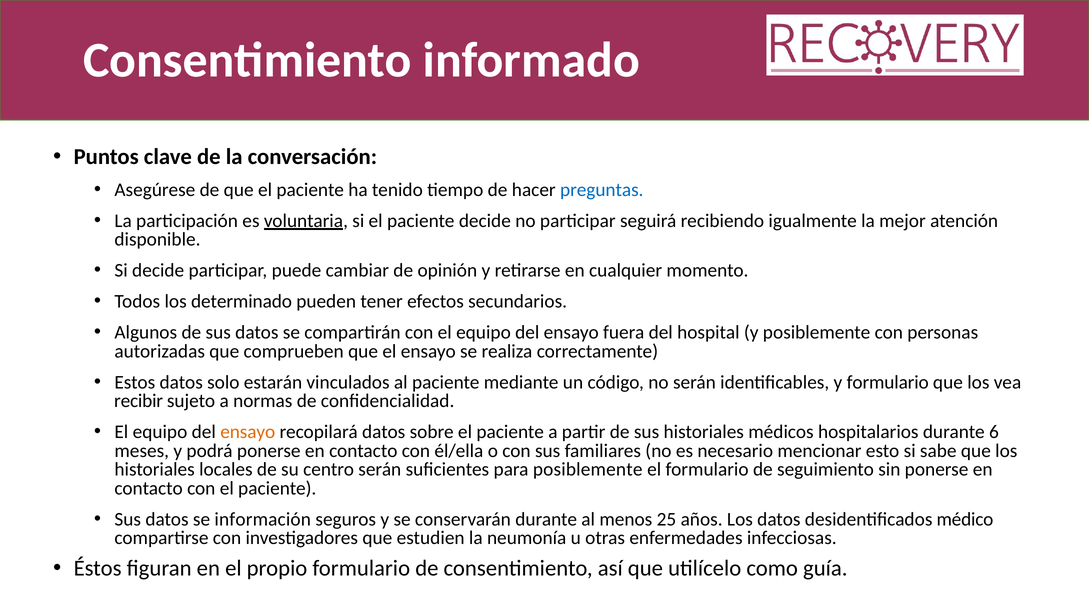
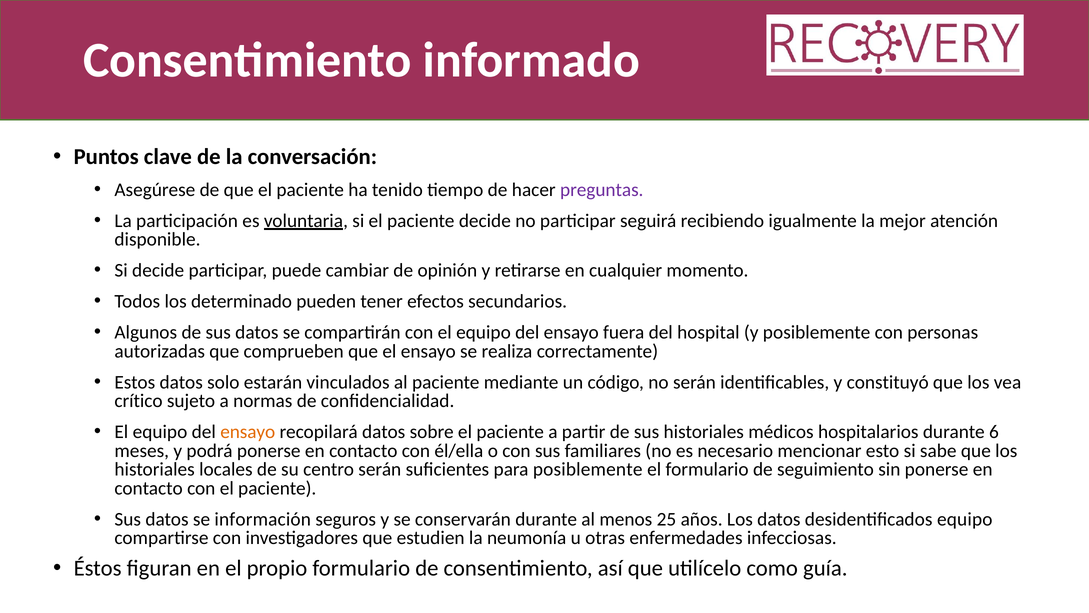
preguntas colour: blue -> purple
y formulario: formulario -> constituyó
recibir: recibir -> crítico
desidentificados médico: médico -> equipo
